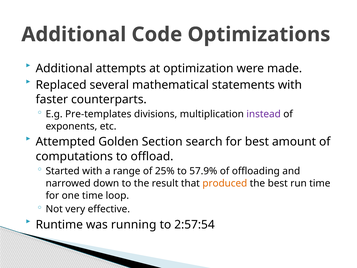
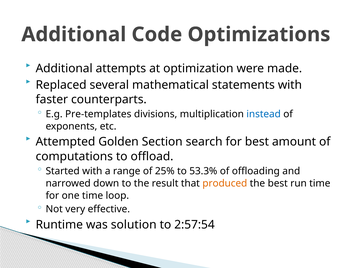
instead colour: purple -> blue
57.9%: 57.9% -> 53.3%
running: running -> solution
